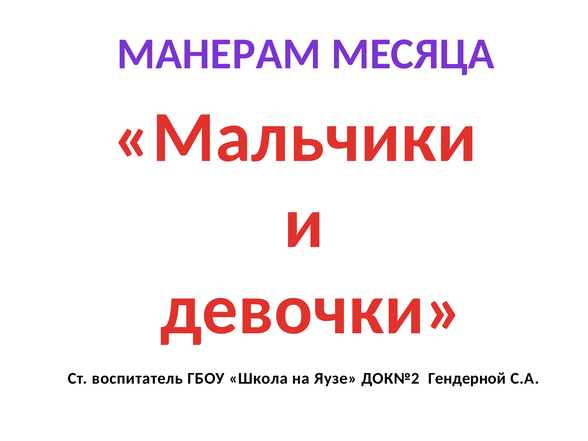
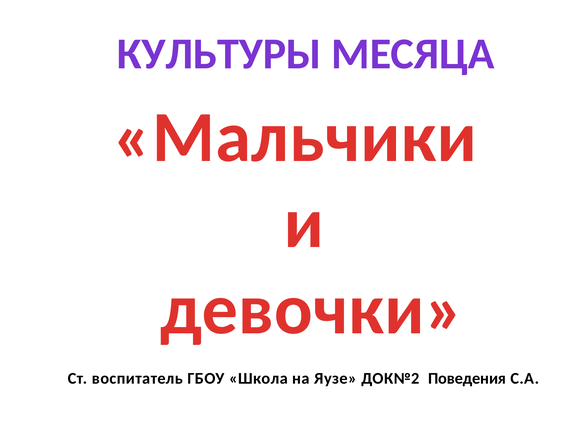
МАНЕРАМ: МАНЕРАМ -> КУЛЬТУРЫ
Гендерной: Гендерной -> Поведения
